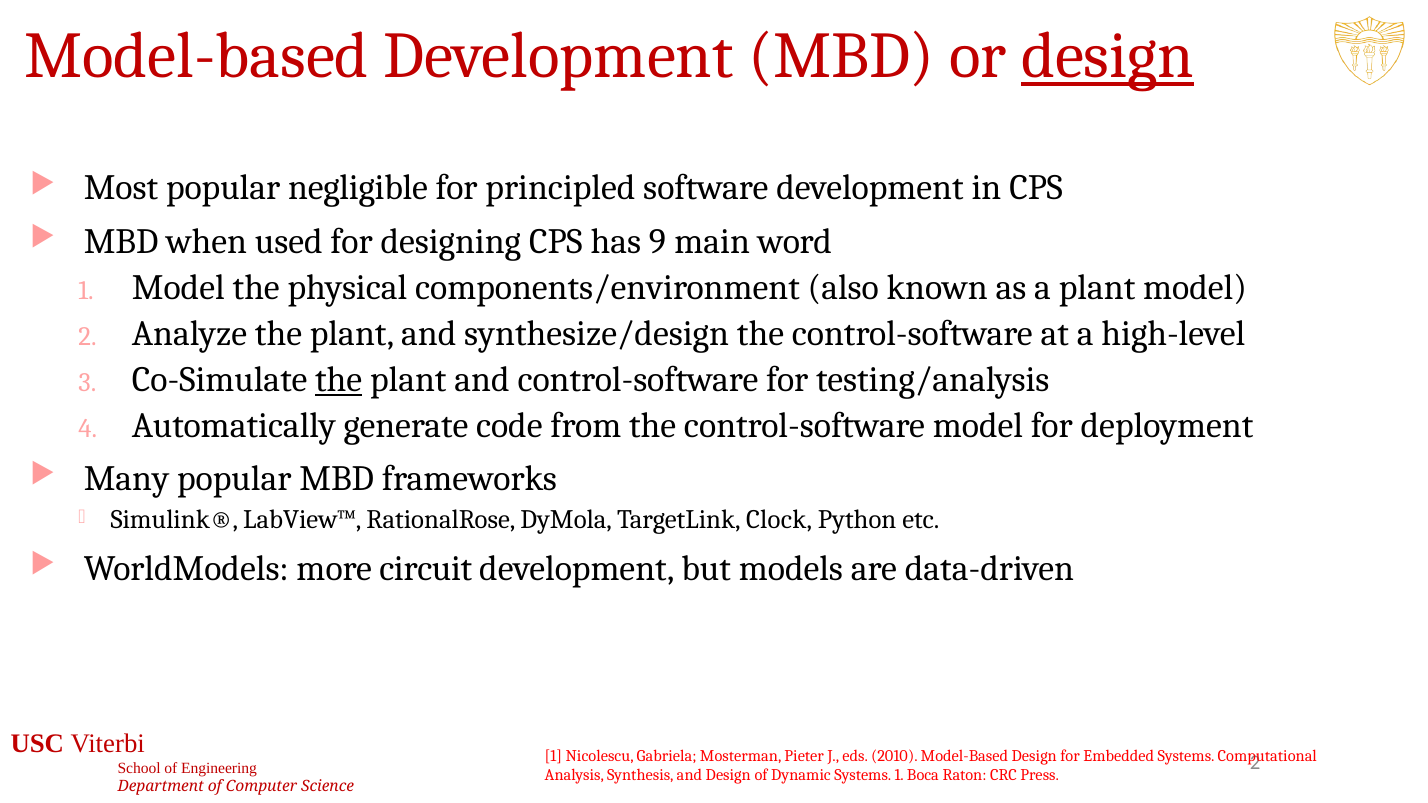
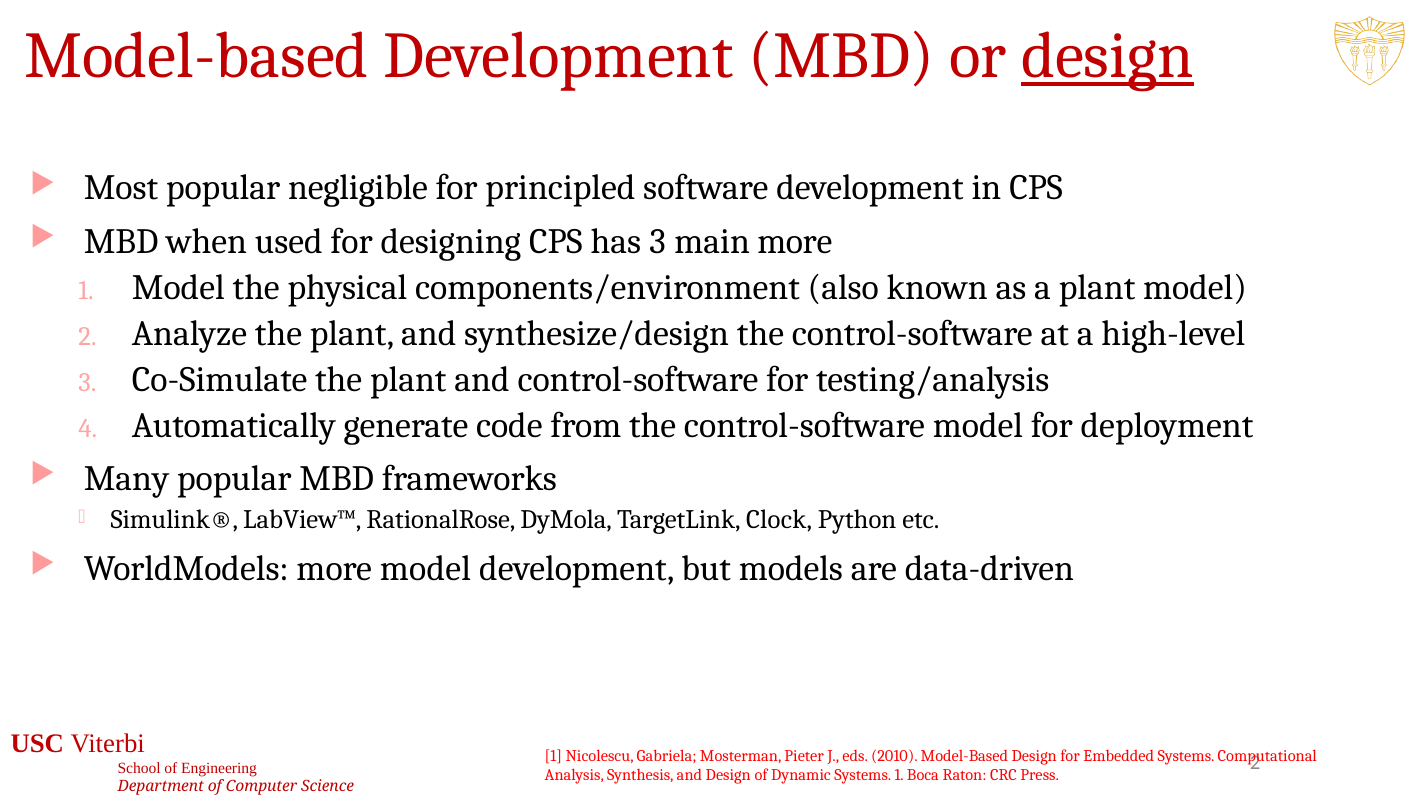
has 9: 9 -> 3
main word: word -> more
the at (339, 380) underline: present -> none
more circuit: circuit -> model
